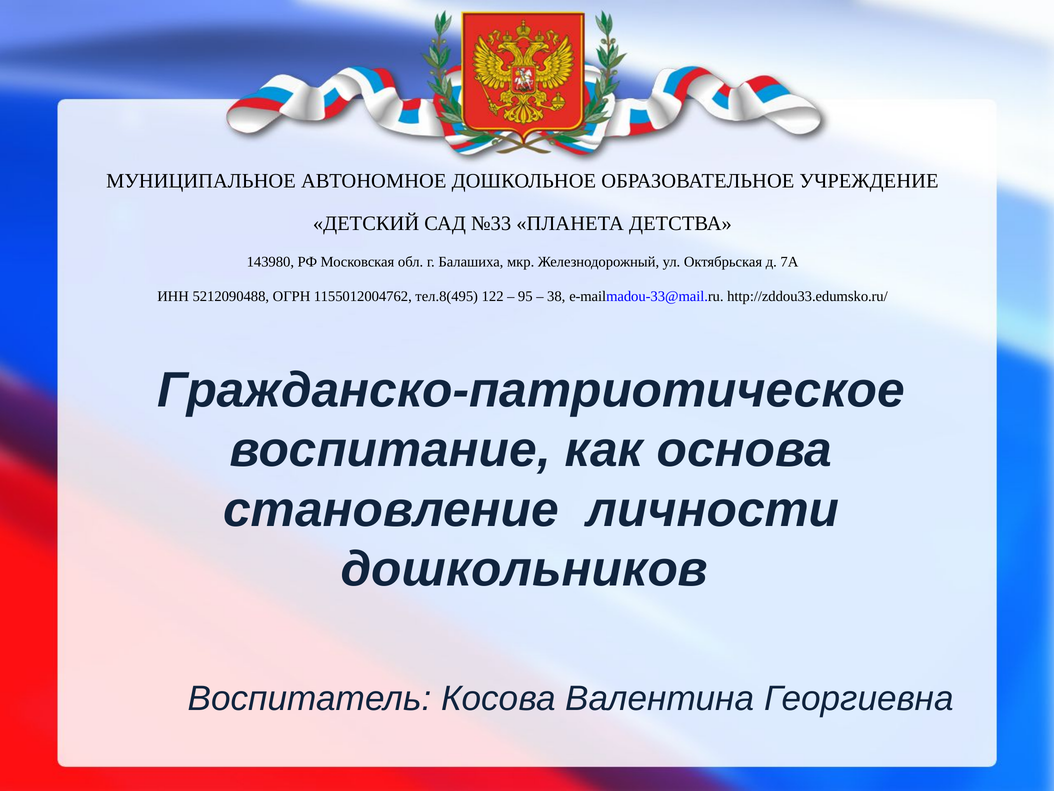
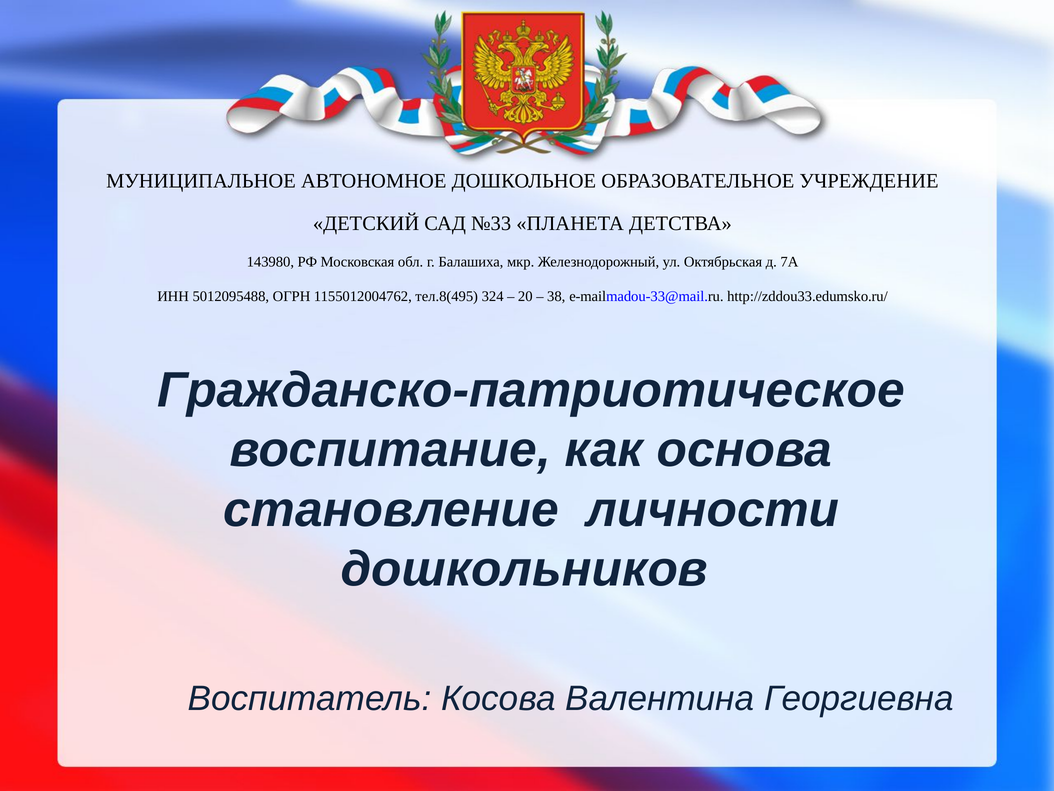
5212090488: 5212090488 -> 5012095488
122: 122 -> 324
95: 95 -> 20
